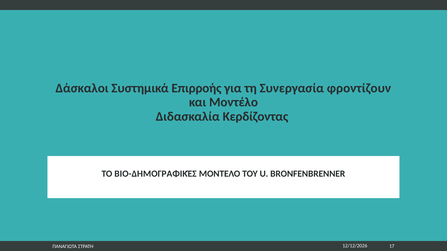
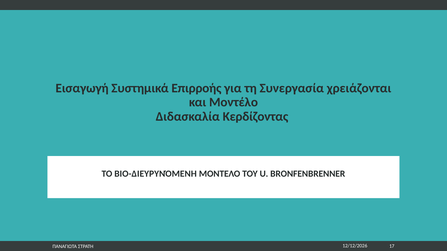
Δάσκαλοι: Δάσκαλοι -> Εισαγωγή
φροντίζουν: φροντίζουν -> χρειάζονται
ΒΙΟ-ΔΗΜΟΓΡΑΦΙΚΈΣ: ΒΙΟ-ΔΗΜΟΓΡΑΦΙΚΈΣ -> ΒΙΟ-ΔΙΕΥΡΥΝΌΜΕΝΗ
